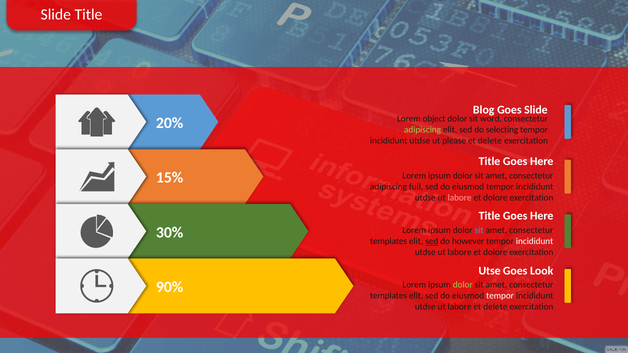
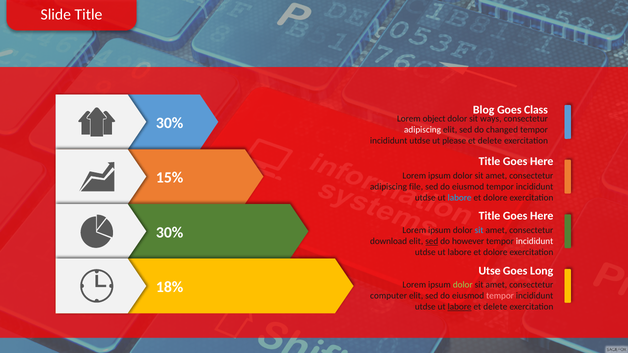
Goes Slide: Slide -> Class
word: word -> ways
20% at (170, 123): 20% -> 30%
adipiscing at (423, 130) colour: light green -> white
selecting: selecting -> changed
full: full -> file
labore at (460, 198) colour: pink -> light blue
templates at (389, 241): templates -> download
Look: Look -> Long
90%: 90% -> 18%
templates at (389, 296): templates -> computer
tempor at (500, 296) colour: white -> pink
labore at (460, 307) underline: none -> present
